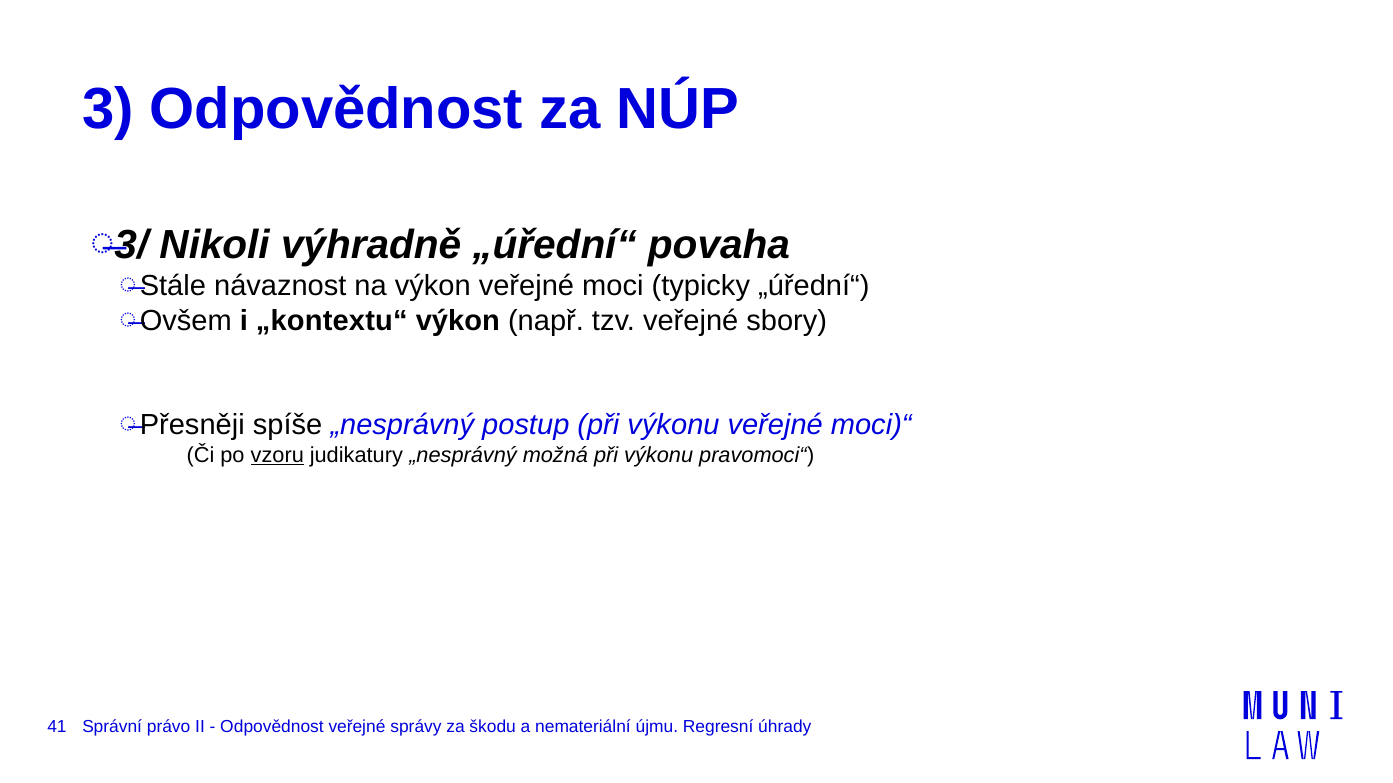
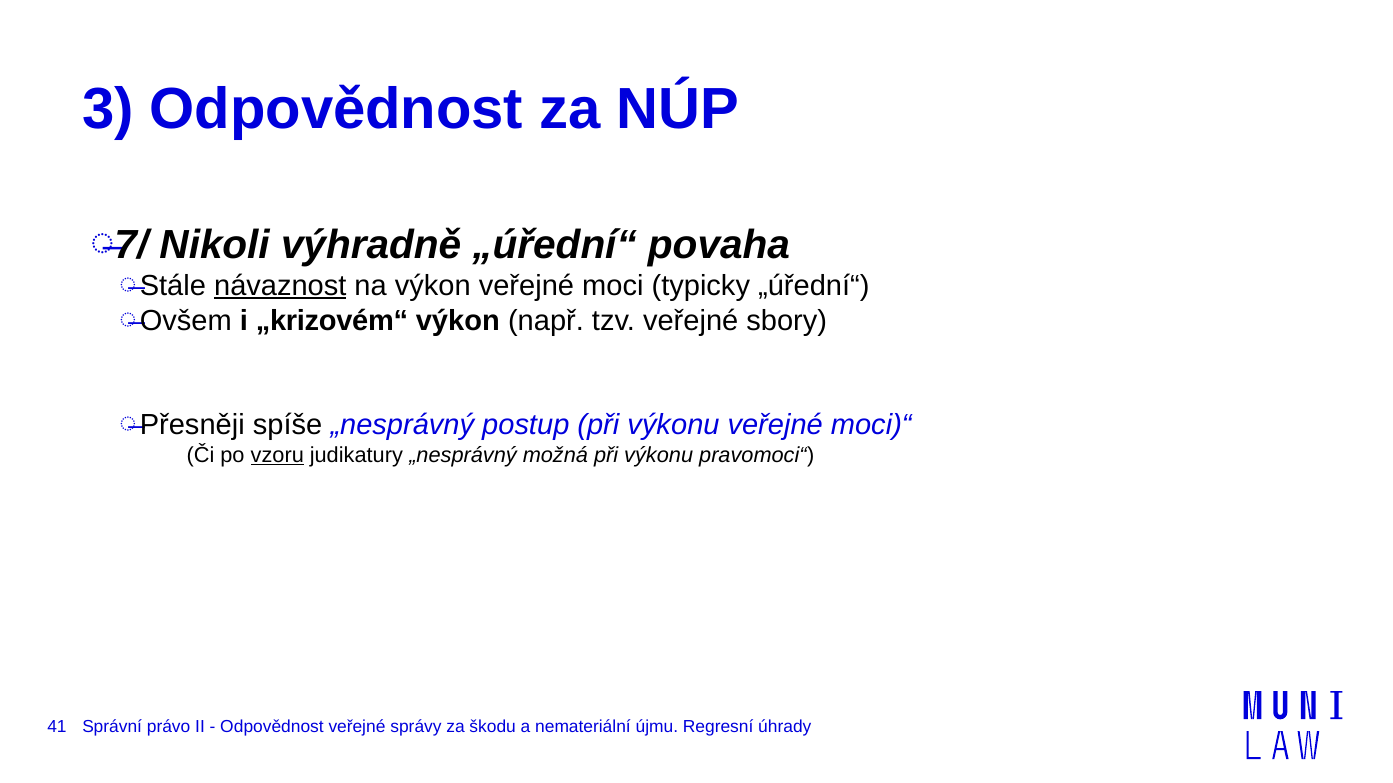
3/: 3/ -> 7/
návaznost underline: none -> present
„kontextu“: „kontextu“ -> „krizovém“
